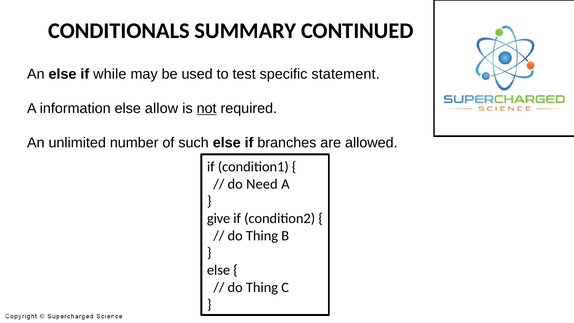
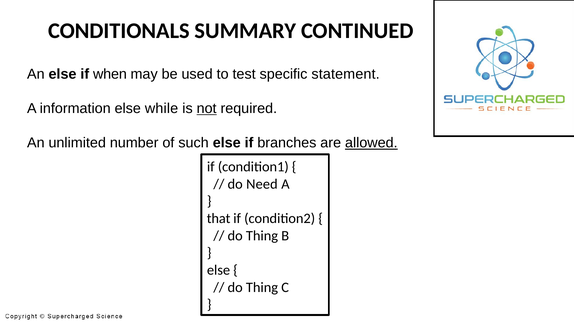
while: while -> when
allow: allow -> while
allowed underline: none -> present
give: give -> that
